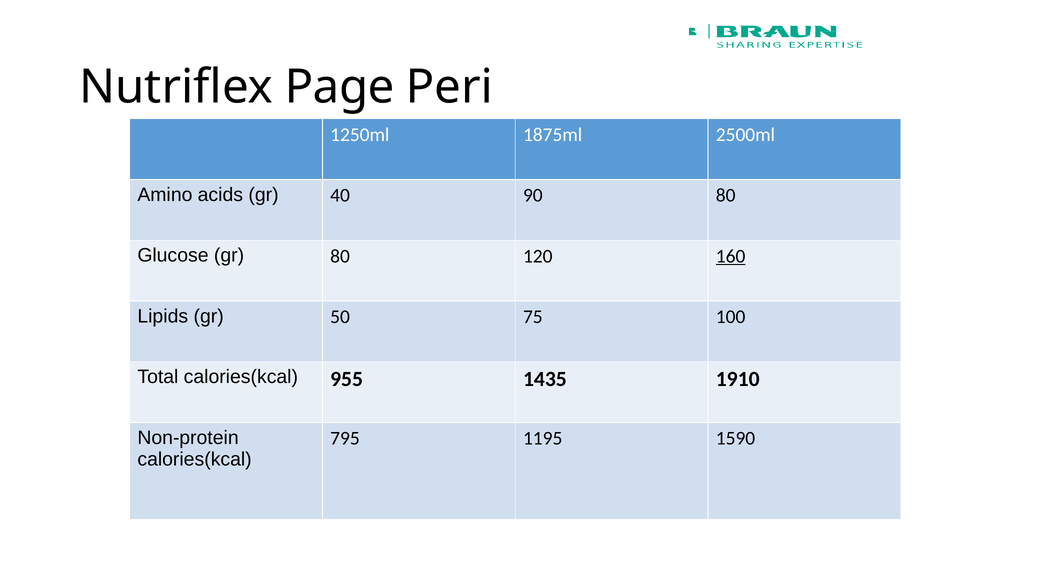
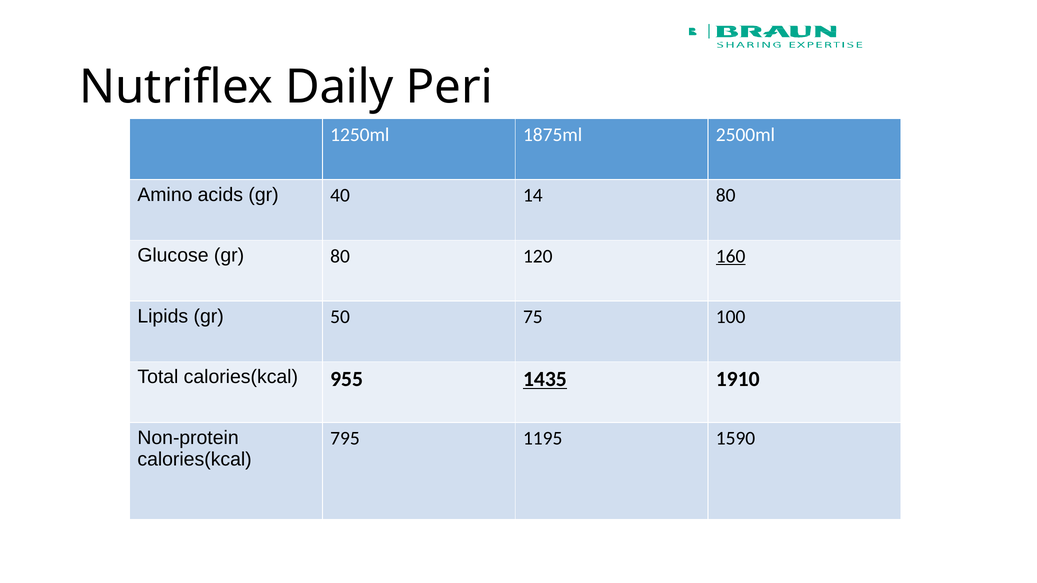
Page: Page -> Daily
90: 90 -> 14
1435 underline: none -> present
